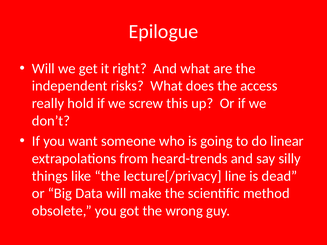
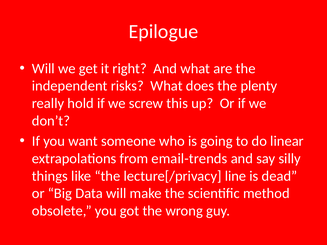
access: access -> plenty
heard-trends: heard-trends -> email-trends
